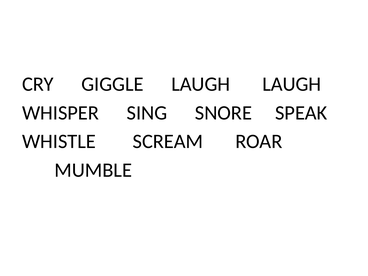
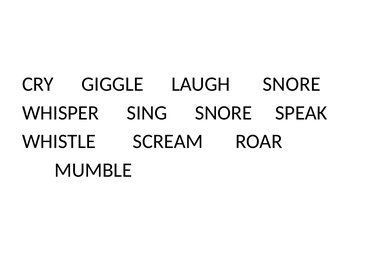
LAUGH LAUGH: LAUGH -> SNORE
